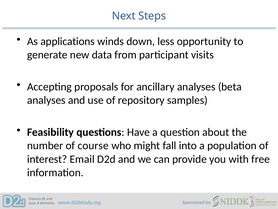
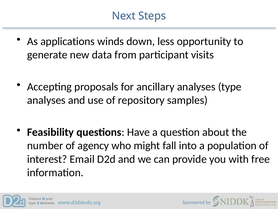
beta: beta -> type
course: course -> agency
